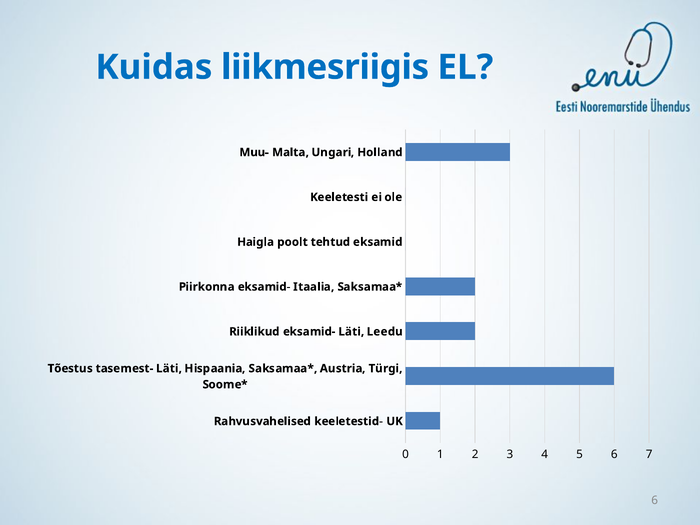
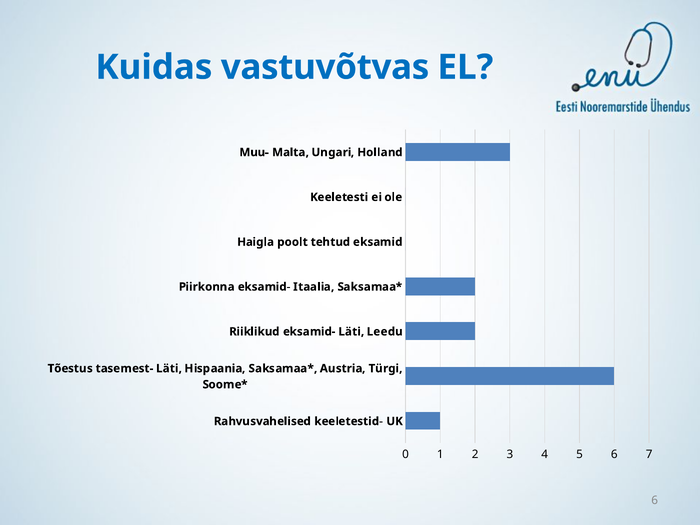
liikmesriigis: liikmesriigis -> vastuvõtvas
